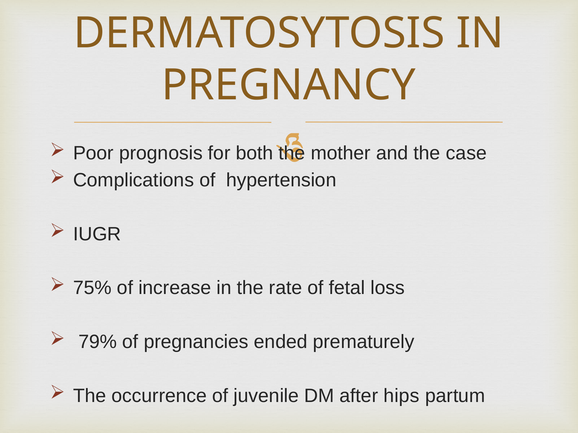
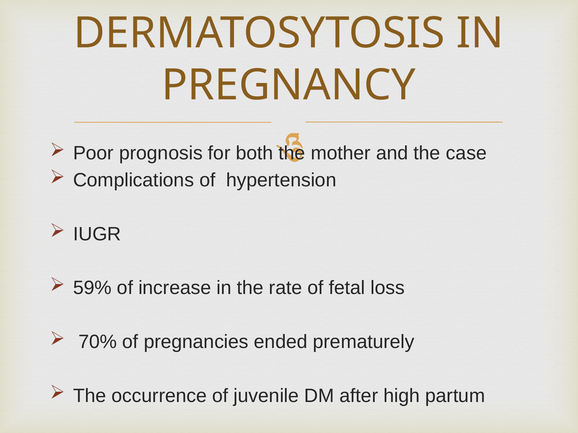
75%: 75% -> 59%
79%: 79% -> 70%
hips: hips -> high
